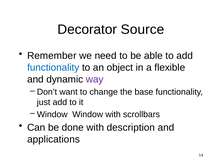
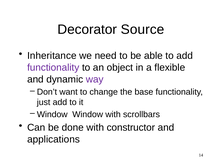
Remember: Remember -> Inheritance
functionality at (53, 68) colour: blue -> purple
description: description -> constructor
